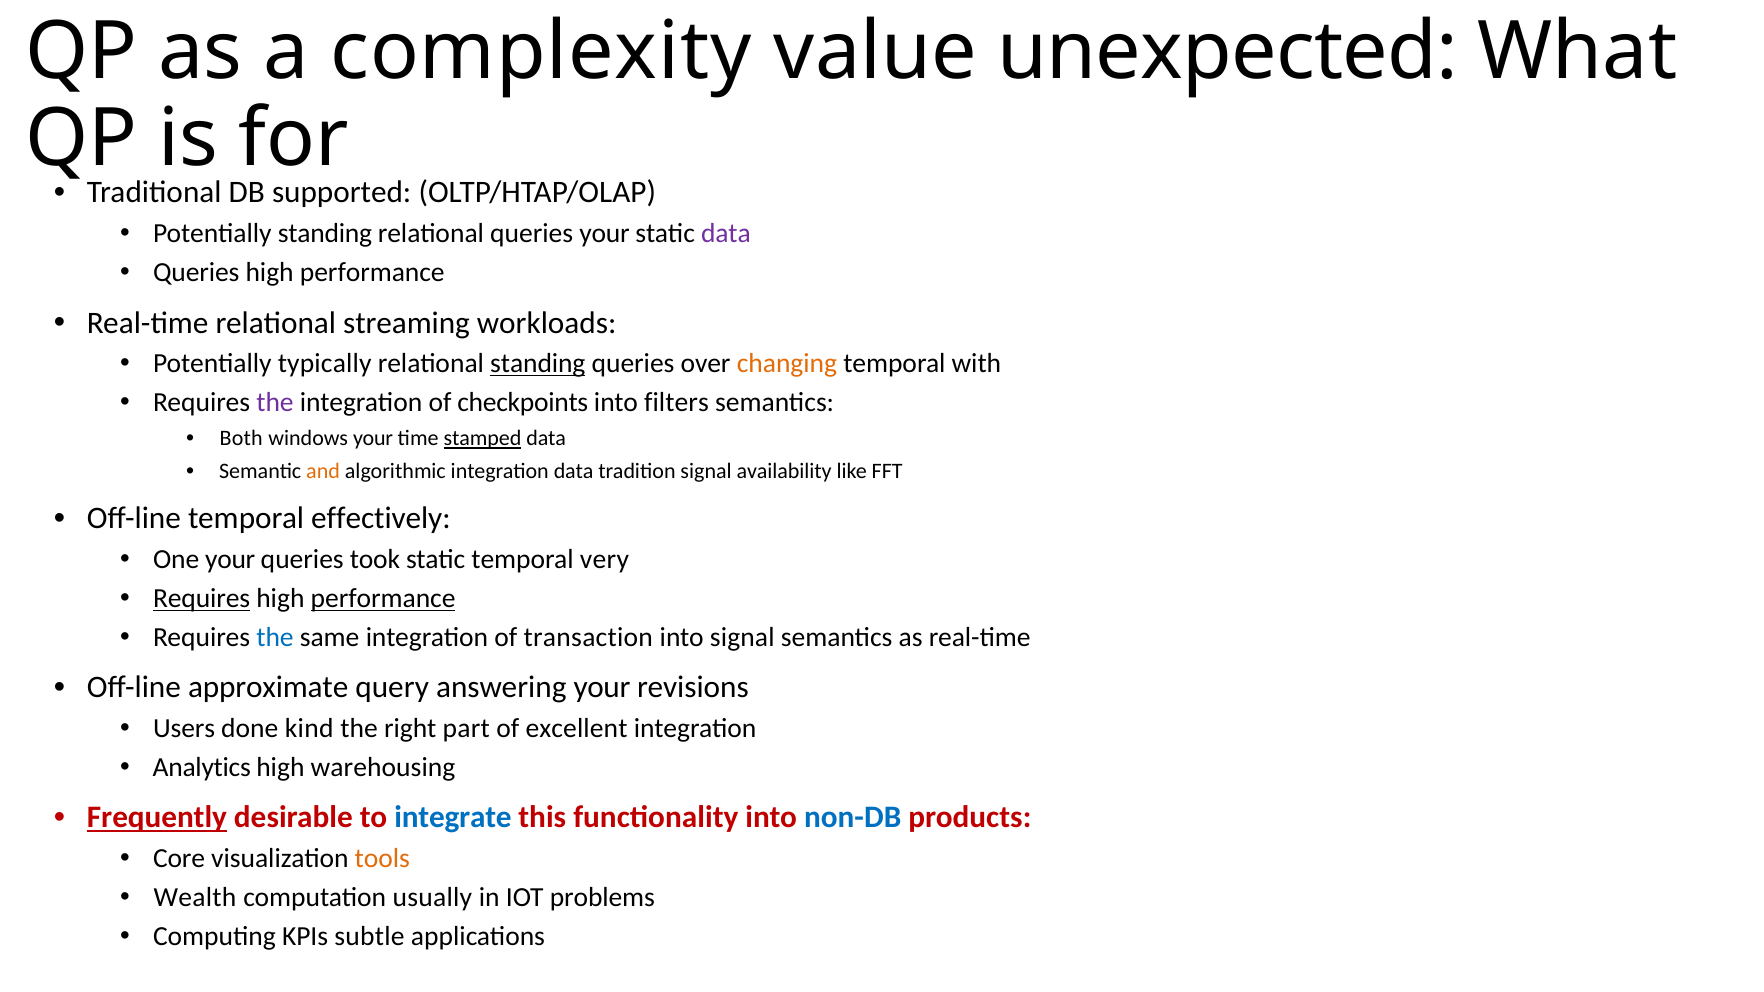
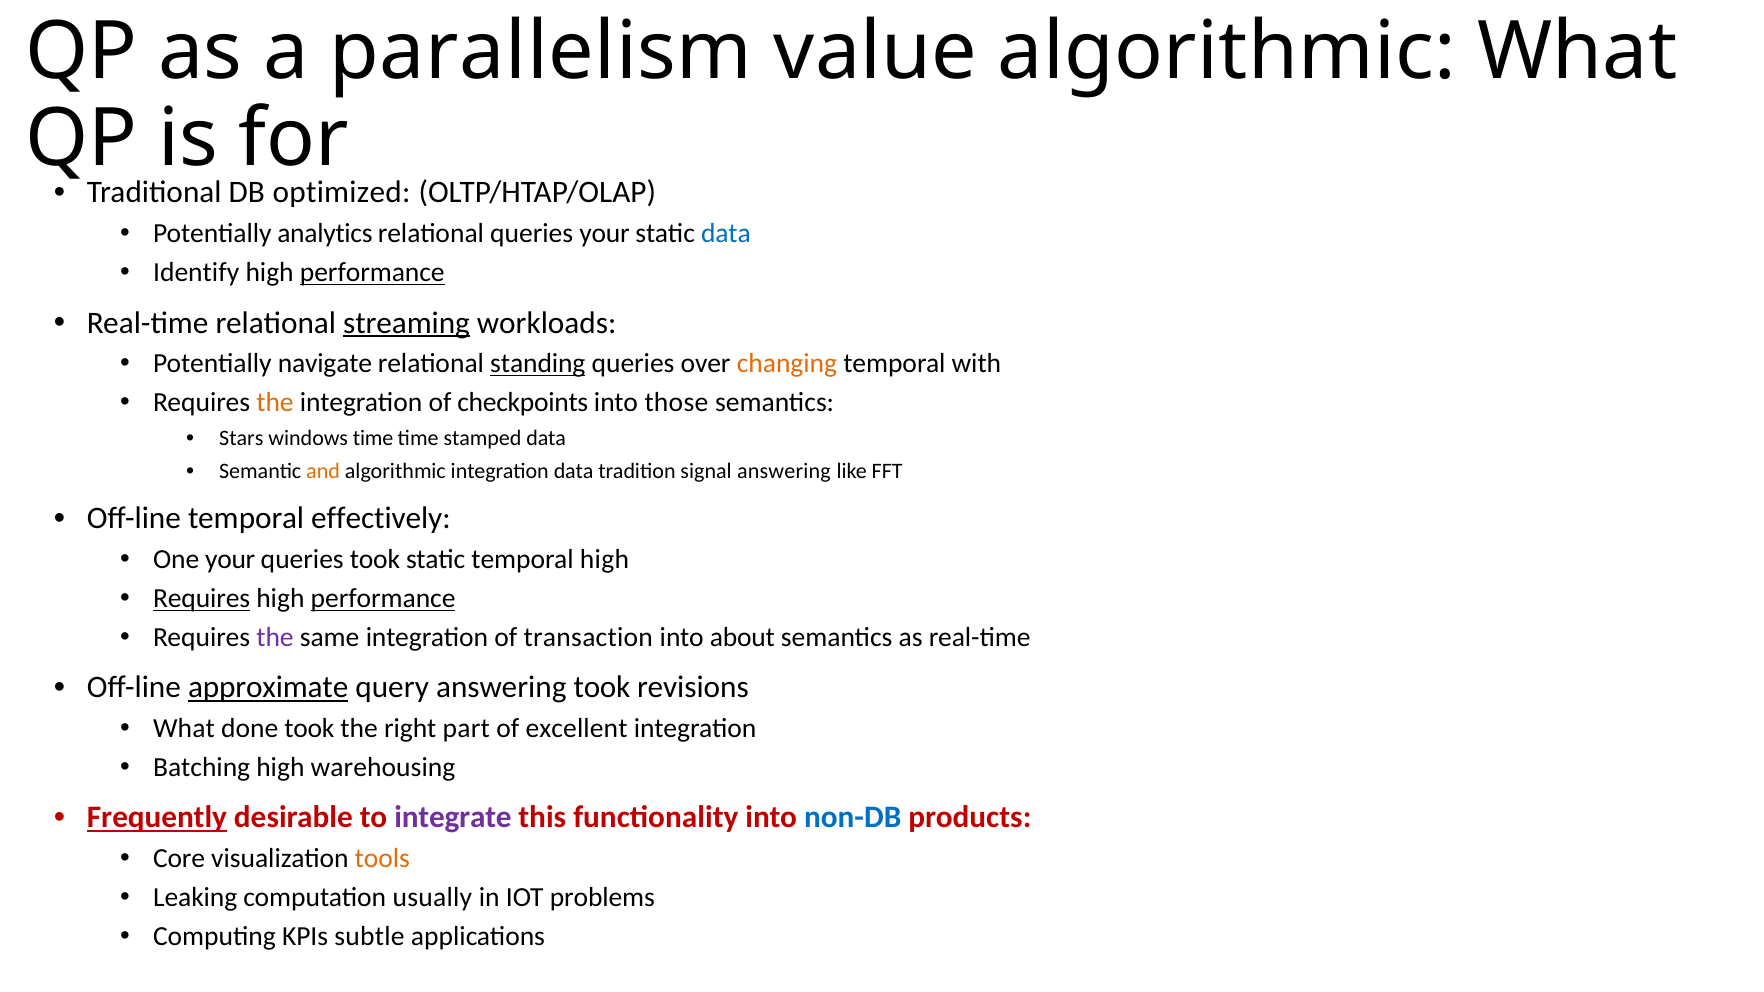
complexity: complexity -> parallelism
value unexpected: unexpected -> algorithmic
supported: supported -> optimized
Potentially standing: standing -> analytics
data at (726, 234) colour: purple -> blue
Queries at (196, 273): Queries -> Identify
performance at (372, 273) underline: none -> present
streaming underline: none -> present
typically: typically -> navigate
the at (275, 403) colour: purple -> orange
filters: filters -> those
Both: Both -> Stars
windows your: your -> time
stamped underline: present -> none
signal availability: availability -> answering
temporal very: very -> high
the at (275, 638) colour: blue -> purple
into signal: signal -> about
approximate underline: none -> present
answering your: your -> took
Users at (184, 729): Users -> What
done kind: kind -> took
Analytics: Analytics -> Batching
integrate colour: blue -> purple
Wealth: Wealth -> Leaking
